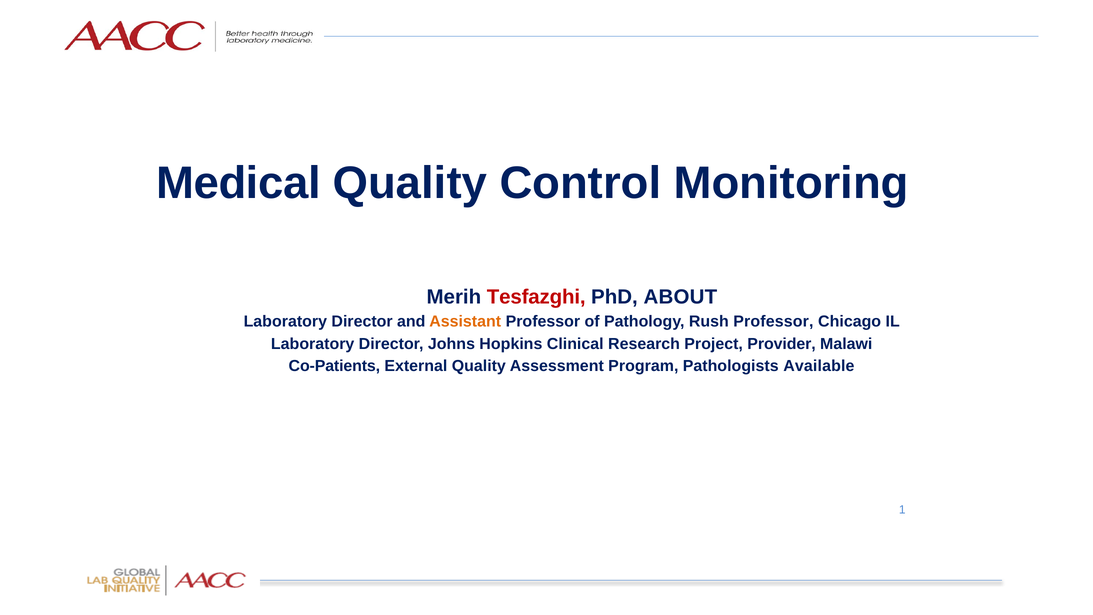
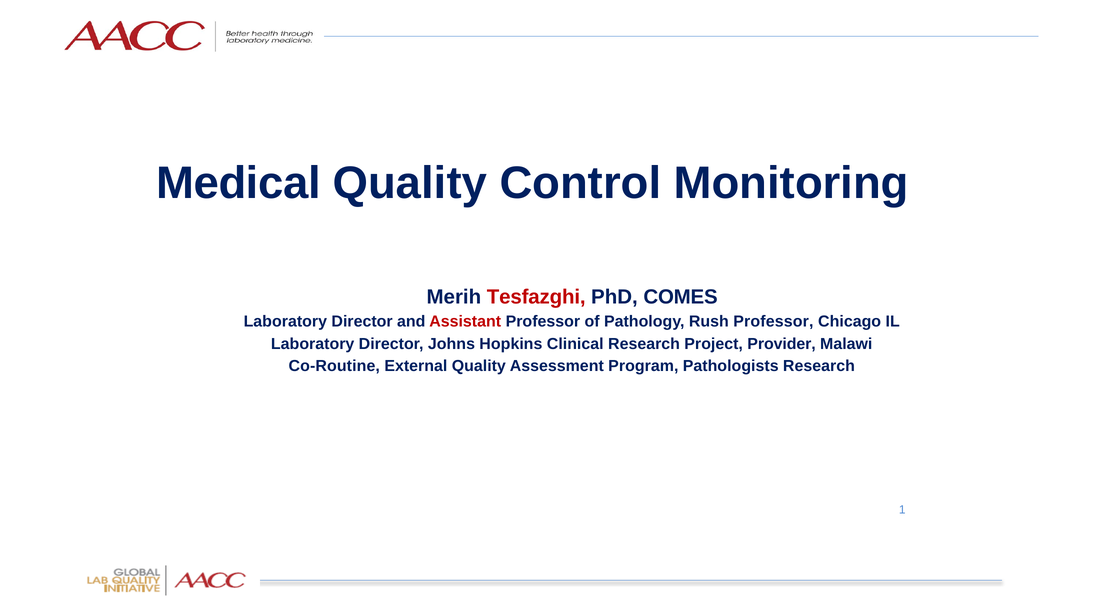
ABOUT: ABOUT -> COMES
Assistant colour: orange -> red
Co-Patients: Co-Patients -> Co-Routine
Pathologists Available: Available -> Research
